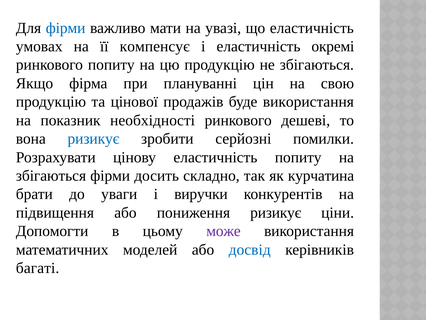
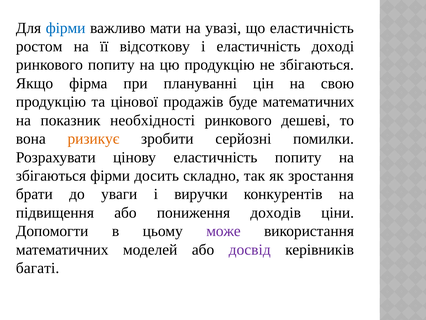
умовах: умовах -> ростом
компенсує: компенсує -> відсоткову
окремі: окремі -> доході
буде використання: використання -> математичних
ризикує at (93, 139) colour: blue -> orange
курчатина: курчатина -> зростання
пониження ризикує: ризикує -> доходів
досвід colour: blue -> purple
